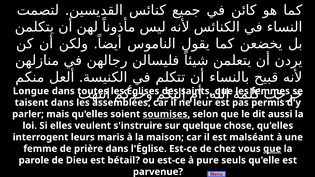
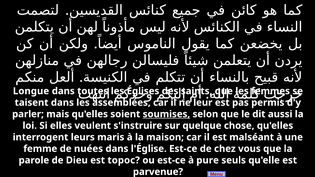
prière: prière -> nuées
que at (272, 149) underline: present -> none
bétail: bétail -> topoc
